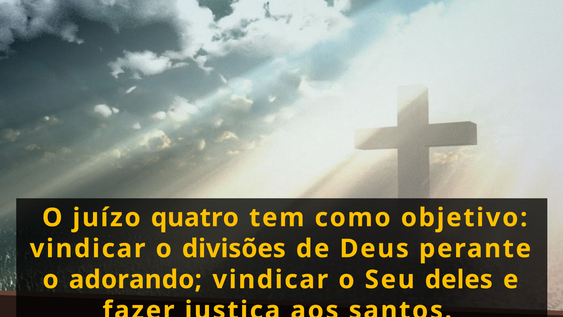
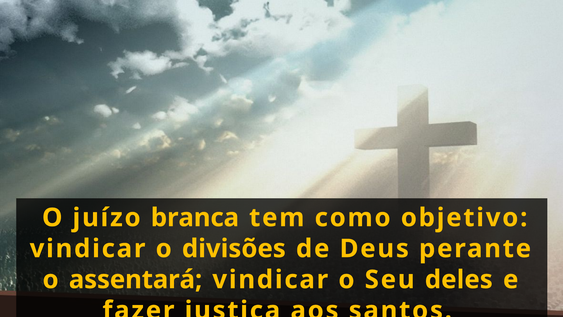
quatro: quatro -> branca
adorando: adorando -> assentará
